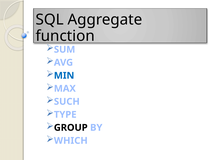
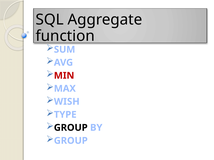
MIN colour: blue -> red
SUCH: SUCH -> WISH
WHICH at (71, 141): WHICH -> GROUP
